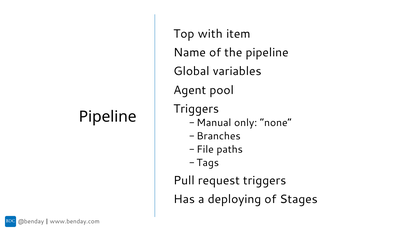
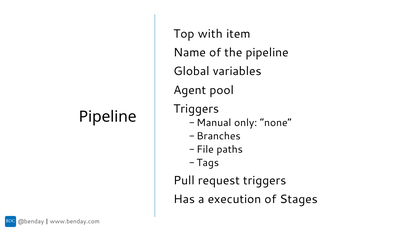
deploying: deploying -> execution
